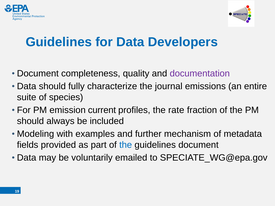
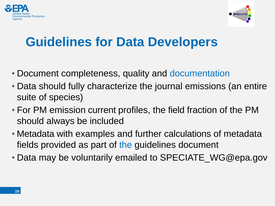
documentation colour: purple -> blue
rate: rate -> field
Modeling at (36, 134): Modeling -> Metadata
mechanism: mechanism -> calculations
